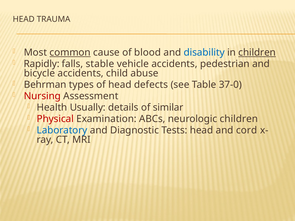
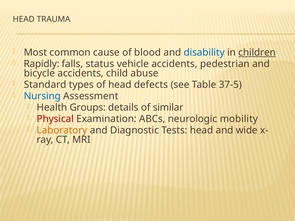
common underline: present -> none
stable: stable -> status
Behrman: Behrman -> Standard
37-0: 37-0 -> 37-5
Nursing colour: red -> blue
Usually: Usually -> Groups
neurologic children: children -> mobility
Laboratory colour: blue -> orange
cord: cord -> wide
